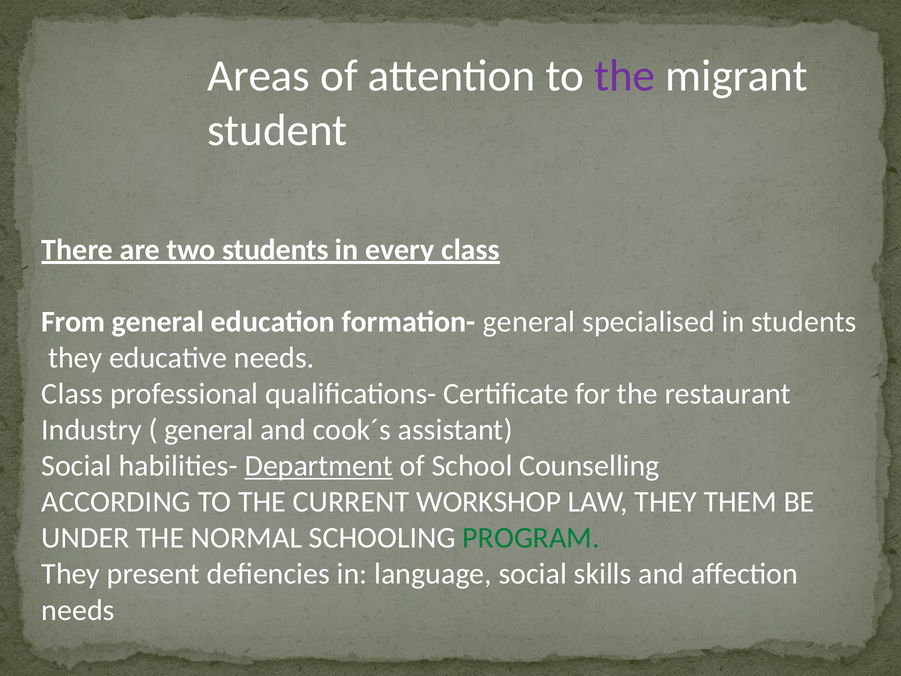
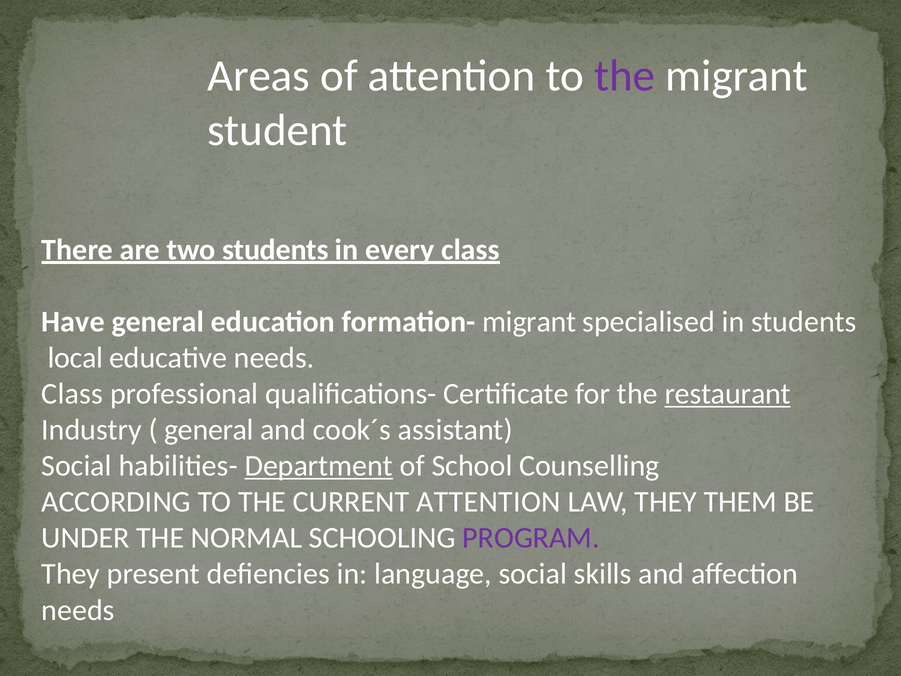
From: From -> Have
formation- general: general -> migrant
they at (75, 358): they -> local
restaurant underline: none -> present
CURRENT WORKSHOP: WORKSHOP -> ATTENTION
PROGRAM colour: green -> purple
